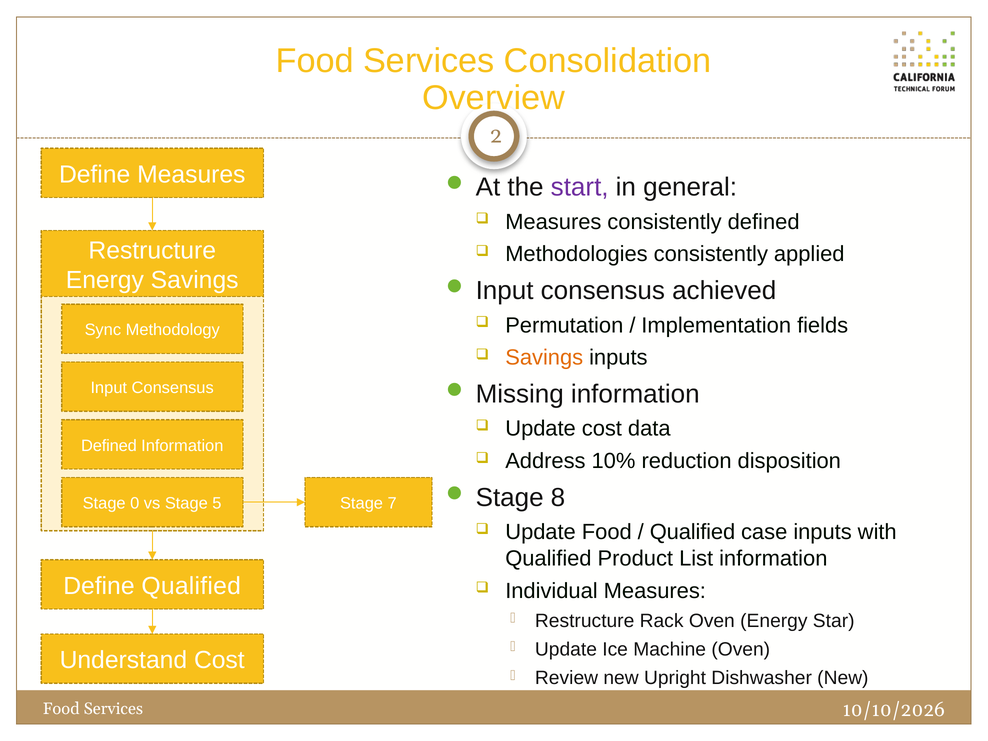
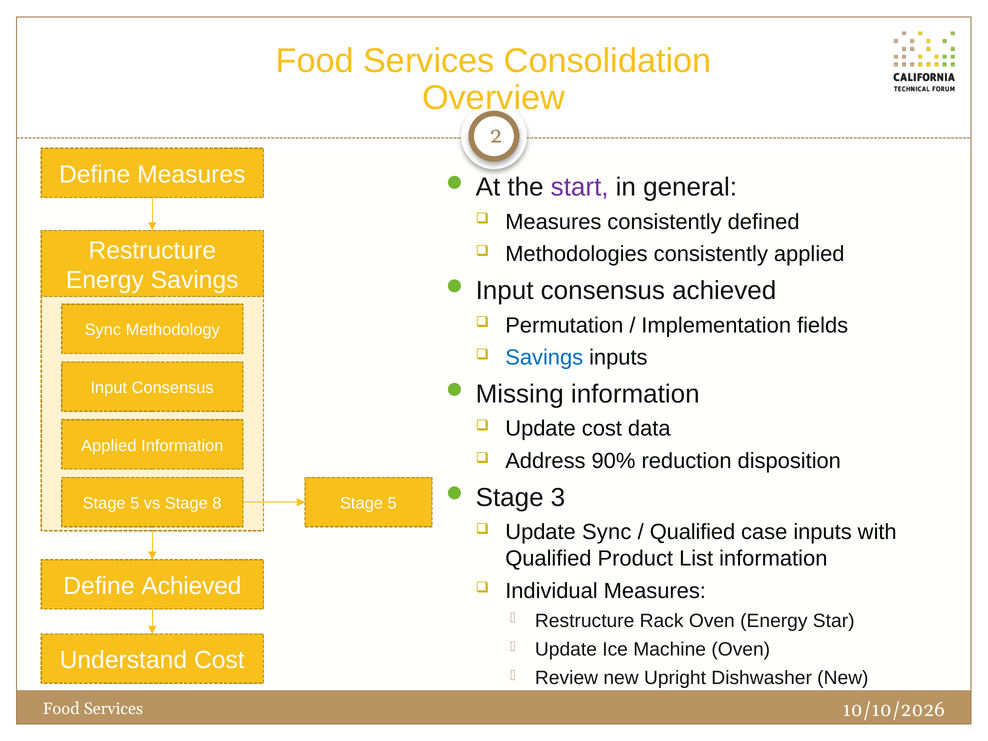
Savings at (544, 358) colour: orange -> blue
Defined at (109, 446): Defined -> Applied
10%: 10% -> 90%
8: 8 -> 3
0 at (135, 503): 0 -> 5
5: 5 -> 8
7 at (392, 503): 7 -> 5
Update Food: Food -> Sync
Define Qualified: Qualified -> Achieved
